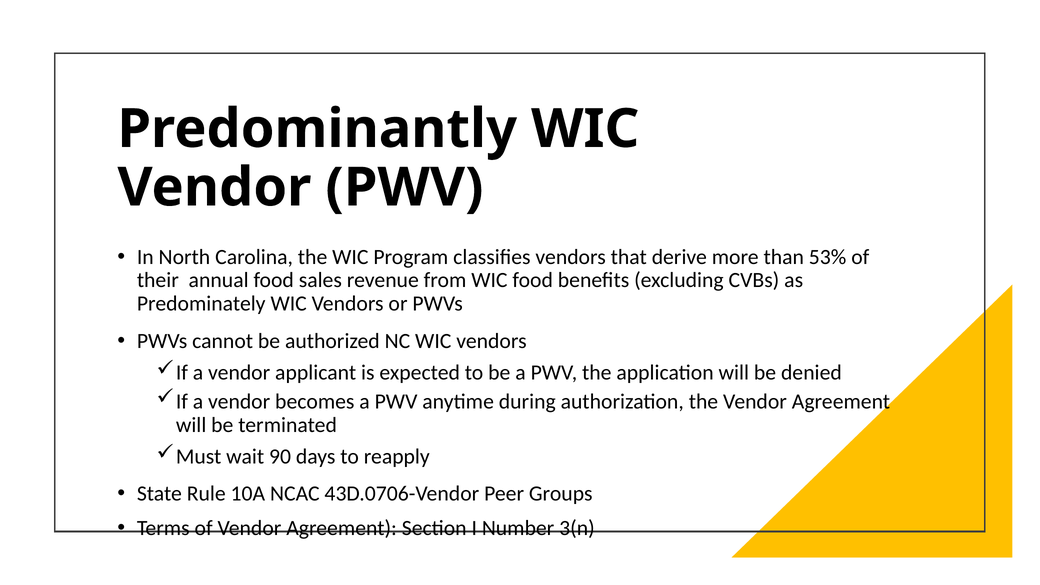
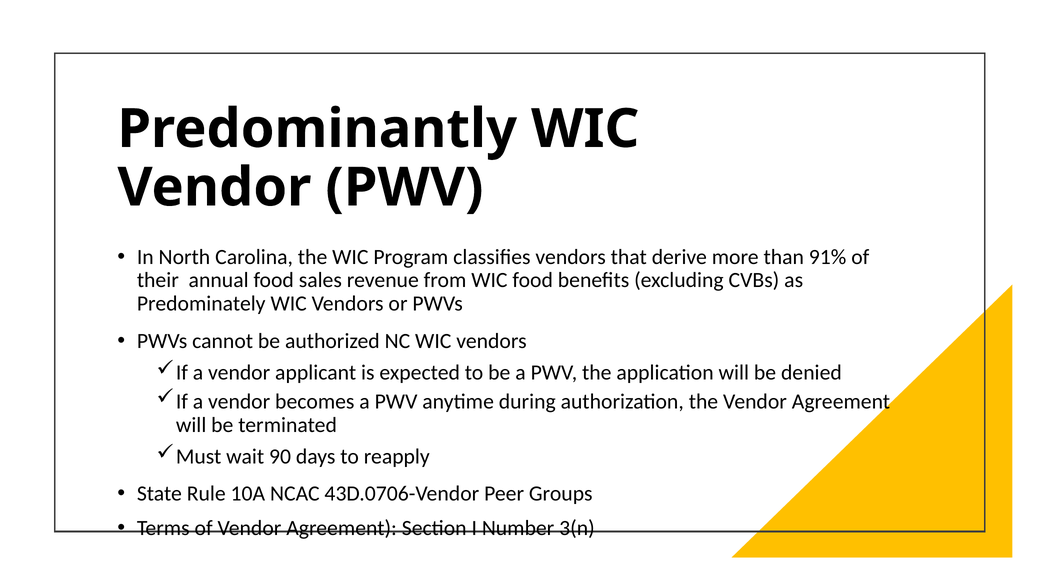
53%: 53% -> 91%
